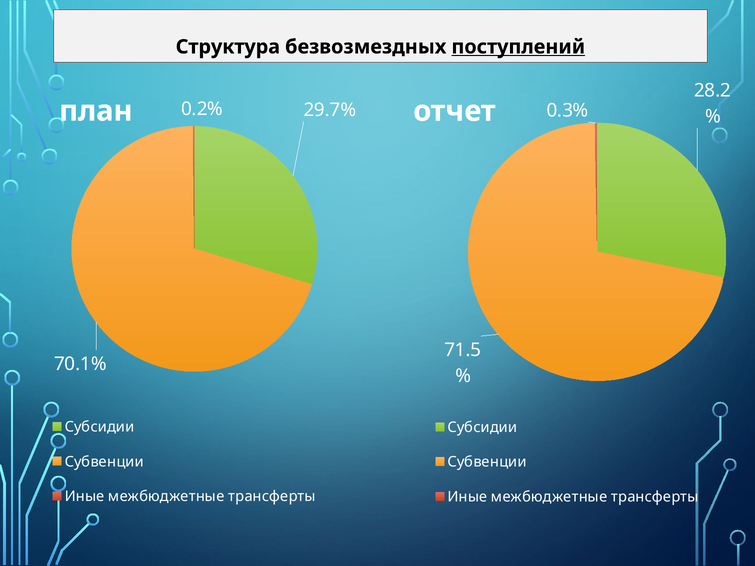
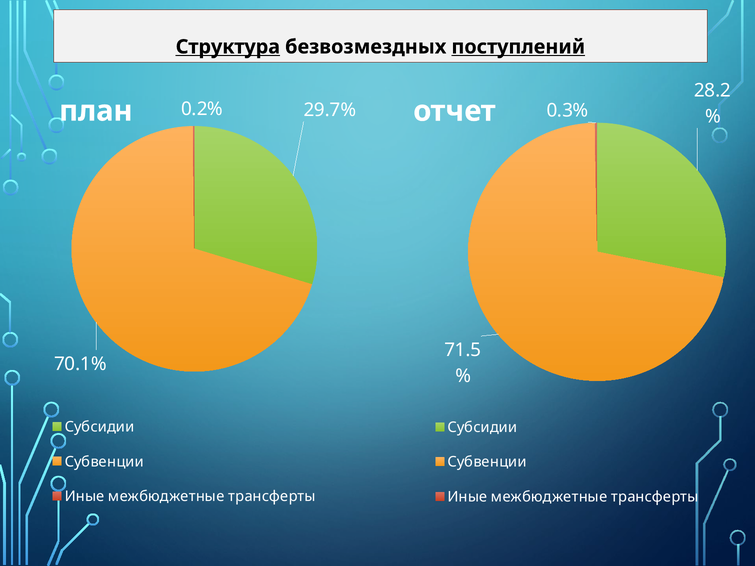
Структура underline: none -> present
